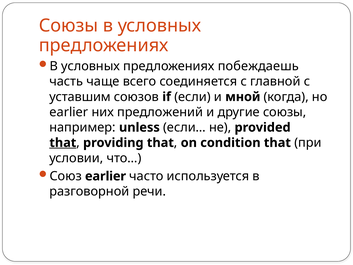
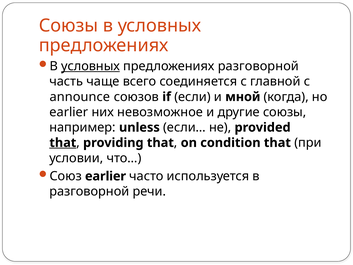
условных at (91, 66) underline: none -> present
предложениях побеждаешь: побеждаешь -> разговорной
уставшим: уставшим -> announce
предложений: предложений -> невозможное
